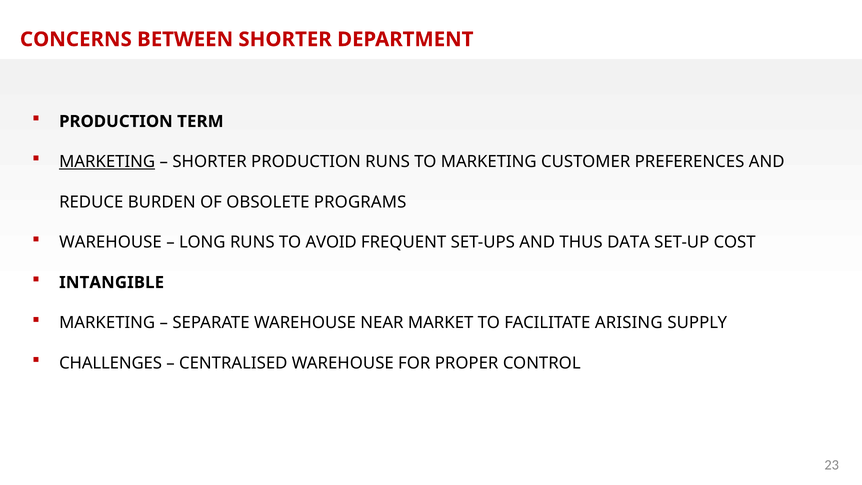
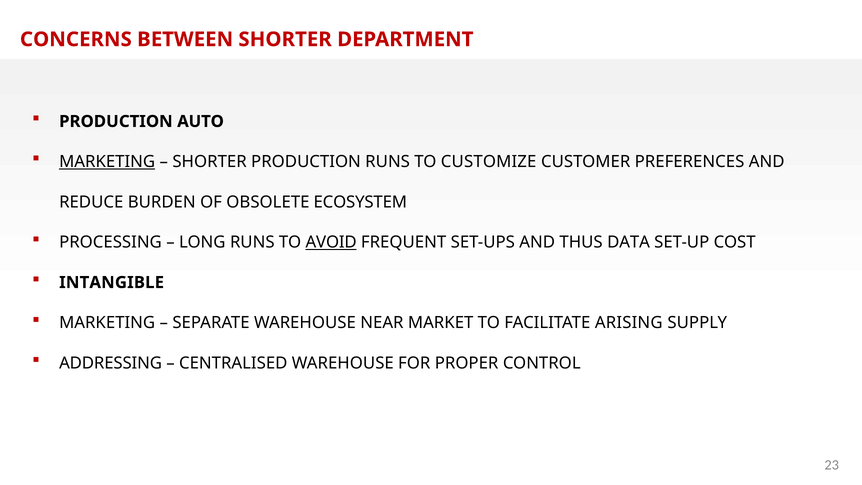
TERM: TERM -> AUTO
TO MARKETING: MARKETING -> CUSTOMIZE
PROGRAMS: PROGRAMS -> ECOSYSTEM
WAREHOUSE at (110, 242): WAREHOUSE -> PROCESSING
AVOID underline: none -> present
CHALLENGES: CHALLENGES -> ADDRESSING
